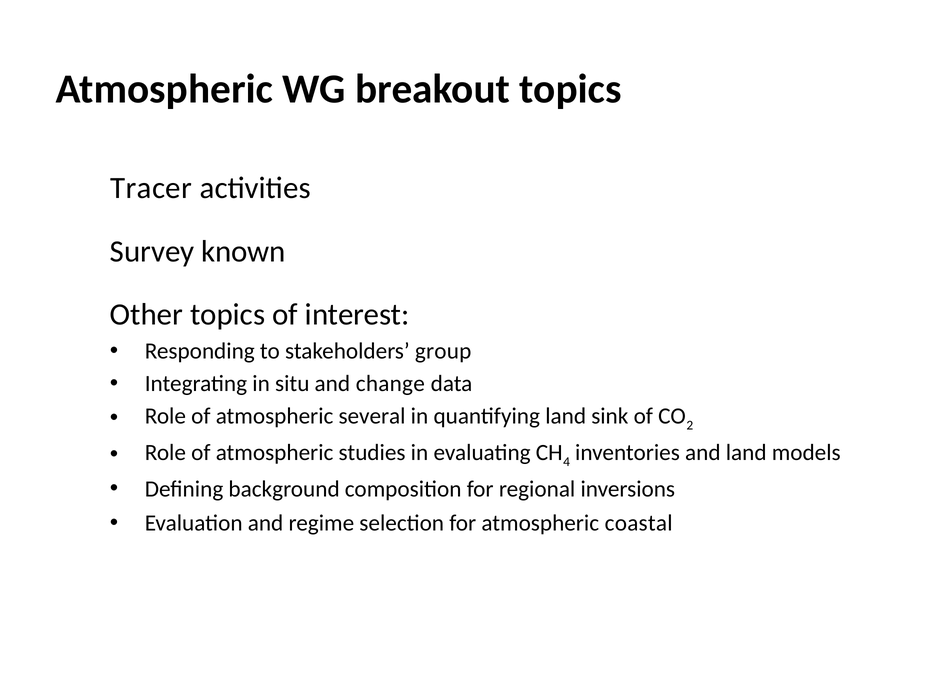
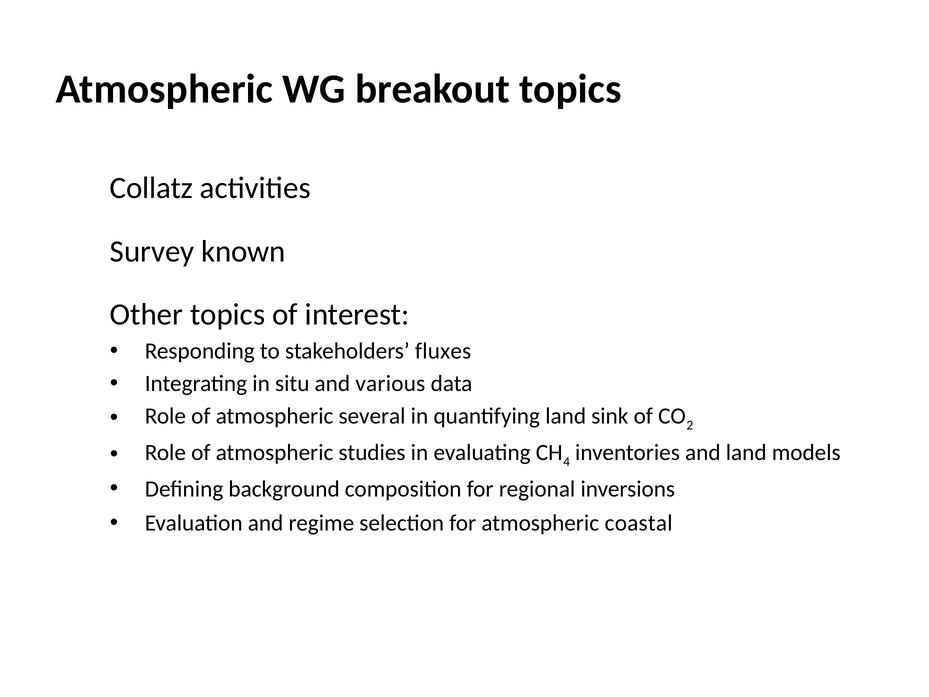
Tracer: Tracer -> Collatz
group: group -> fluxes
change: change -> various
